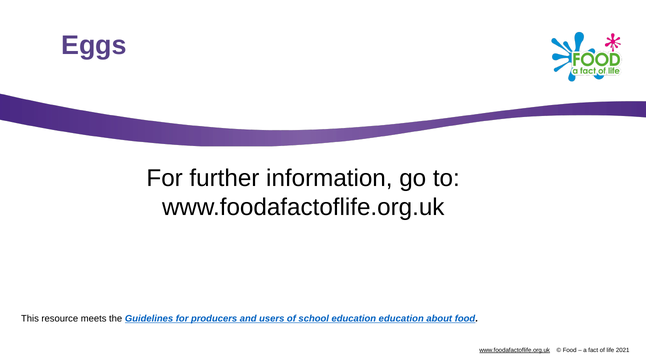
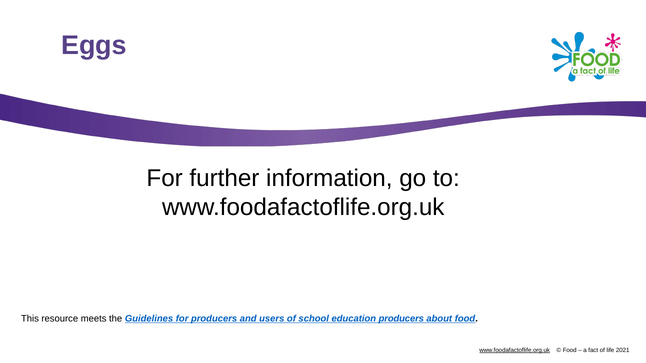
education education: education -> producers
